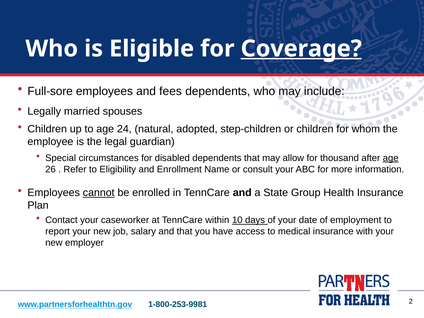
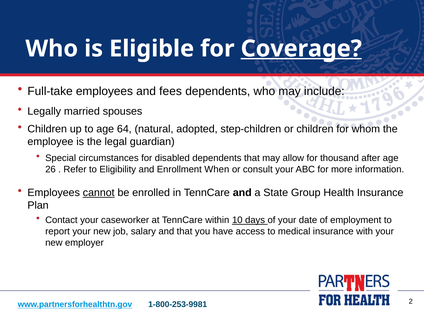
Full-sore: Full-sore -> Full-take
24: 24 -> 64
age at (391, 158) underline: present -> none
Name: Name -> When
